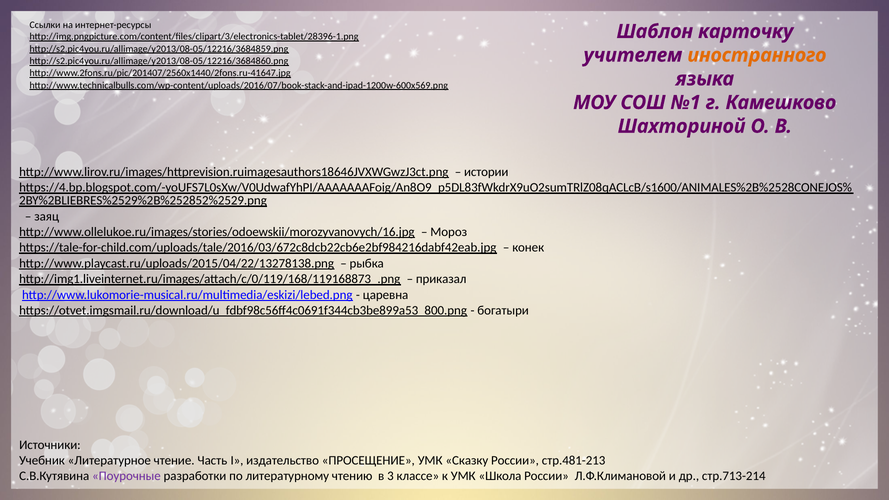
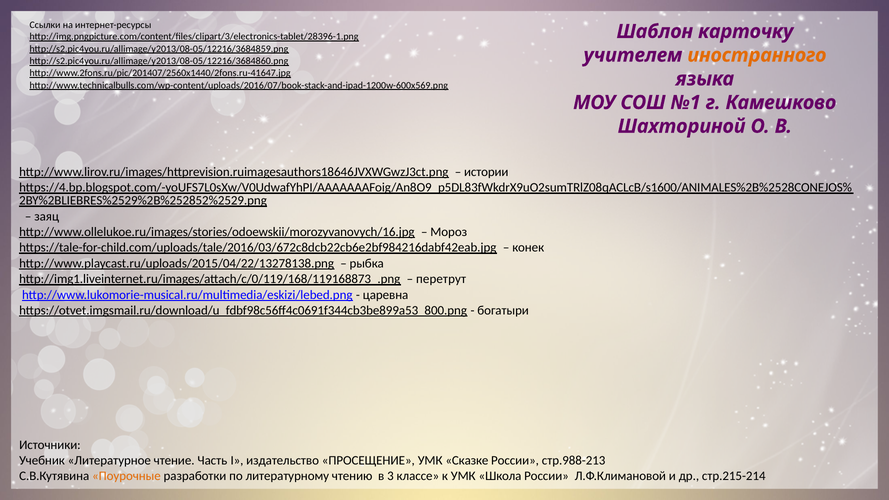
приказал: приказал -> перетрут
Сказку: Сказку -> Сказке
стр.481-213: стр.481-213 -> стр.988-213
Поурочные colour: purple -> orange
стр.713-214: стр.713-214 -> стр.215-214
